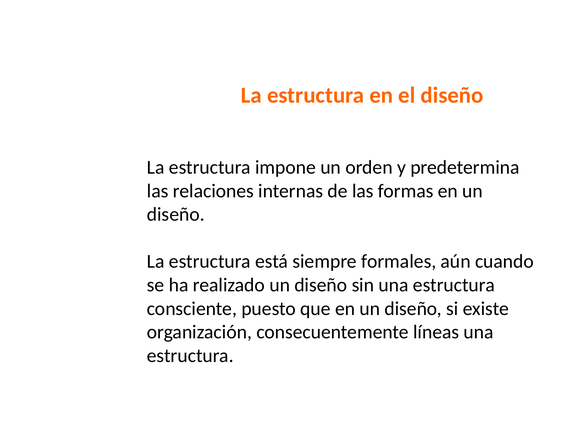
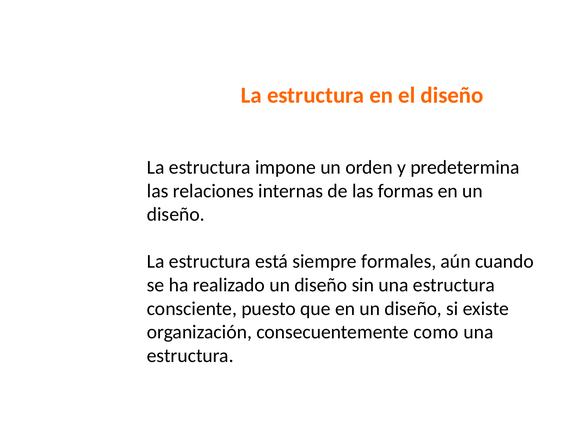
líneas: líneas -> como
